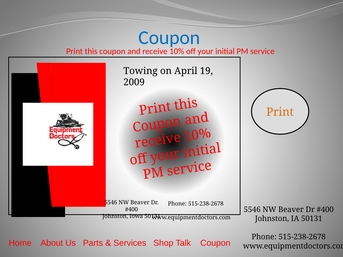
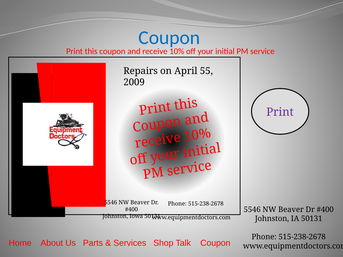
Towing: Towing -> Repairs
19: 19 -> 55
Print at (280, 112) colour: orange -> purple
